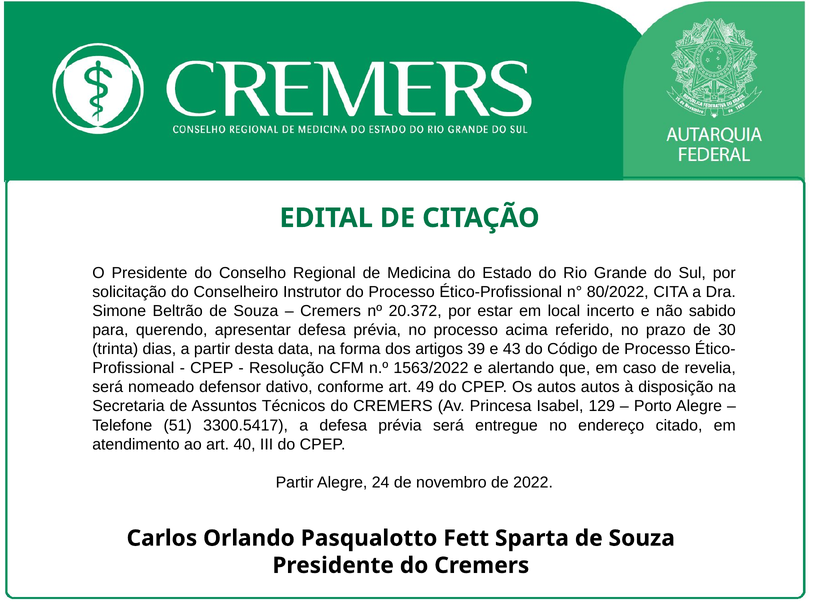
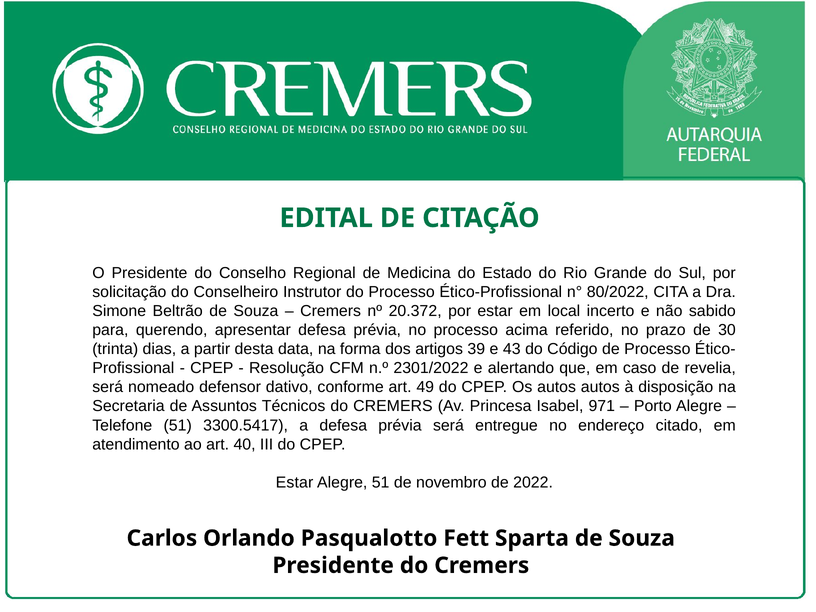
1563/2022: 1563/2022 -> 2301/2022
129: 129 -> 971
Partir at (295, 482): Partir -> Estar
Alegre 24: 24 -> 51
